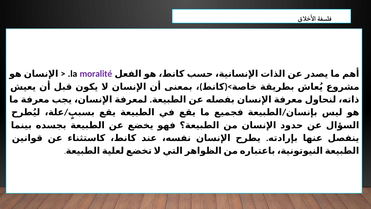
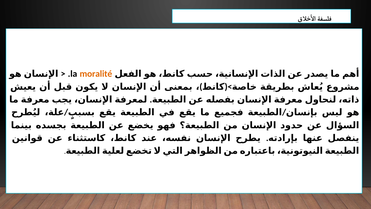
moralité colour: purple -> orange
